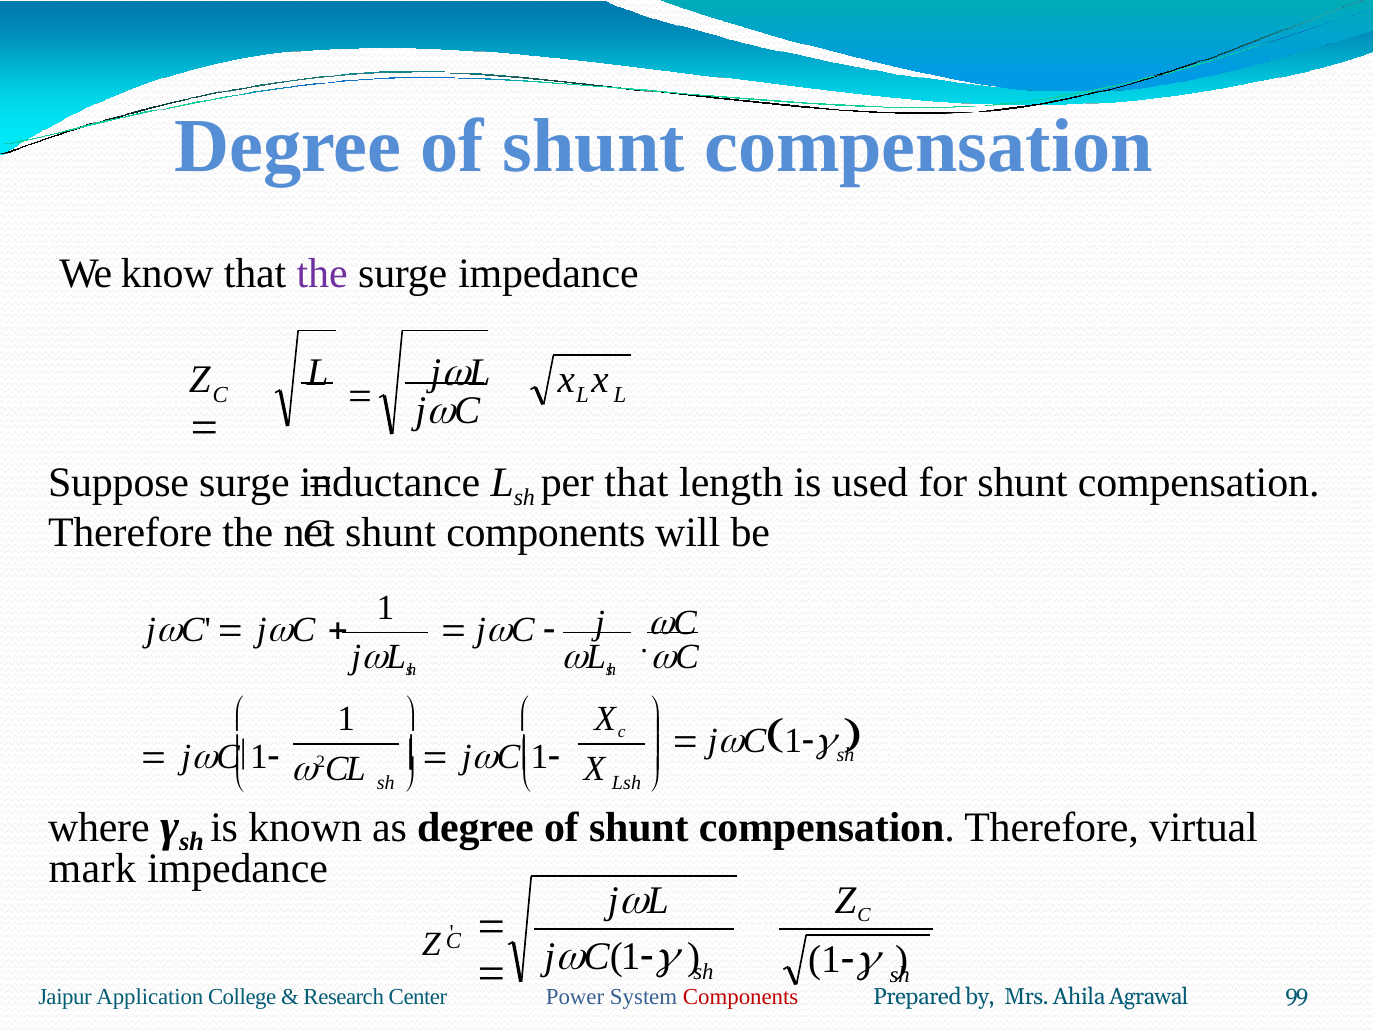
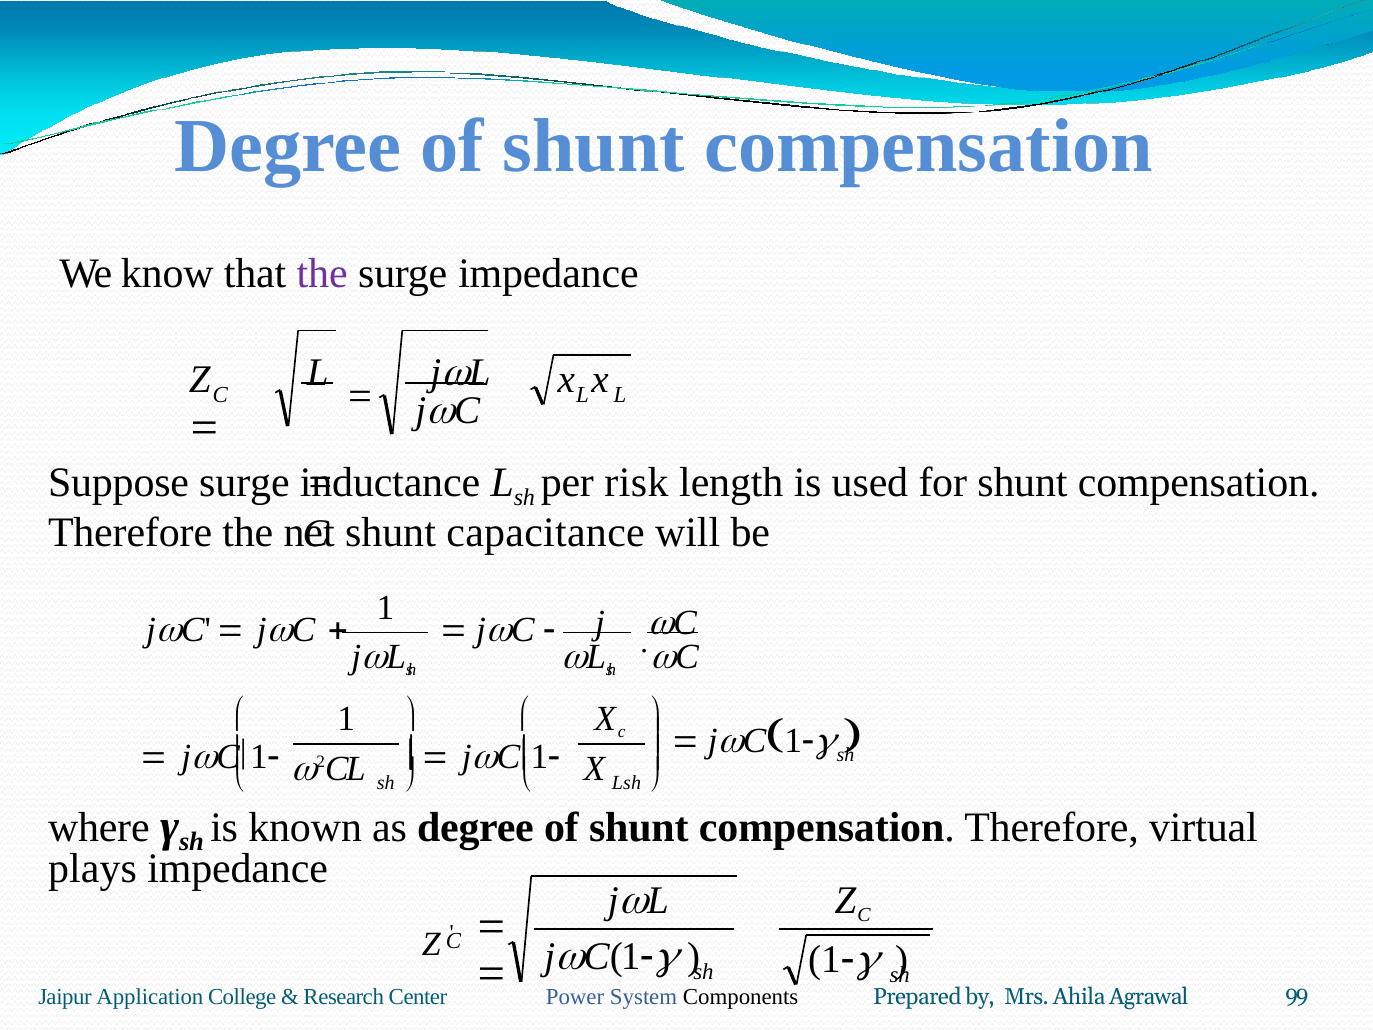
per that: that -> risk
shunt components: components -> capacitance
mark: mark -> plays
Components at (741, 996) colour: red -> black
